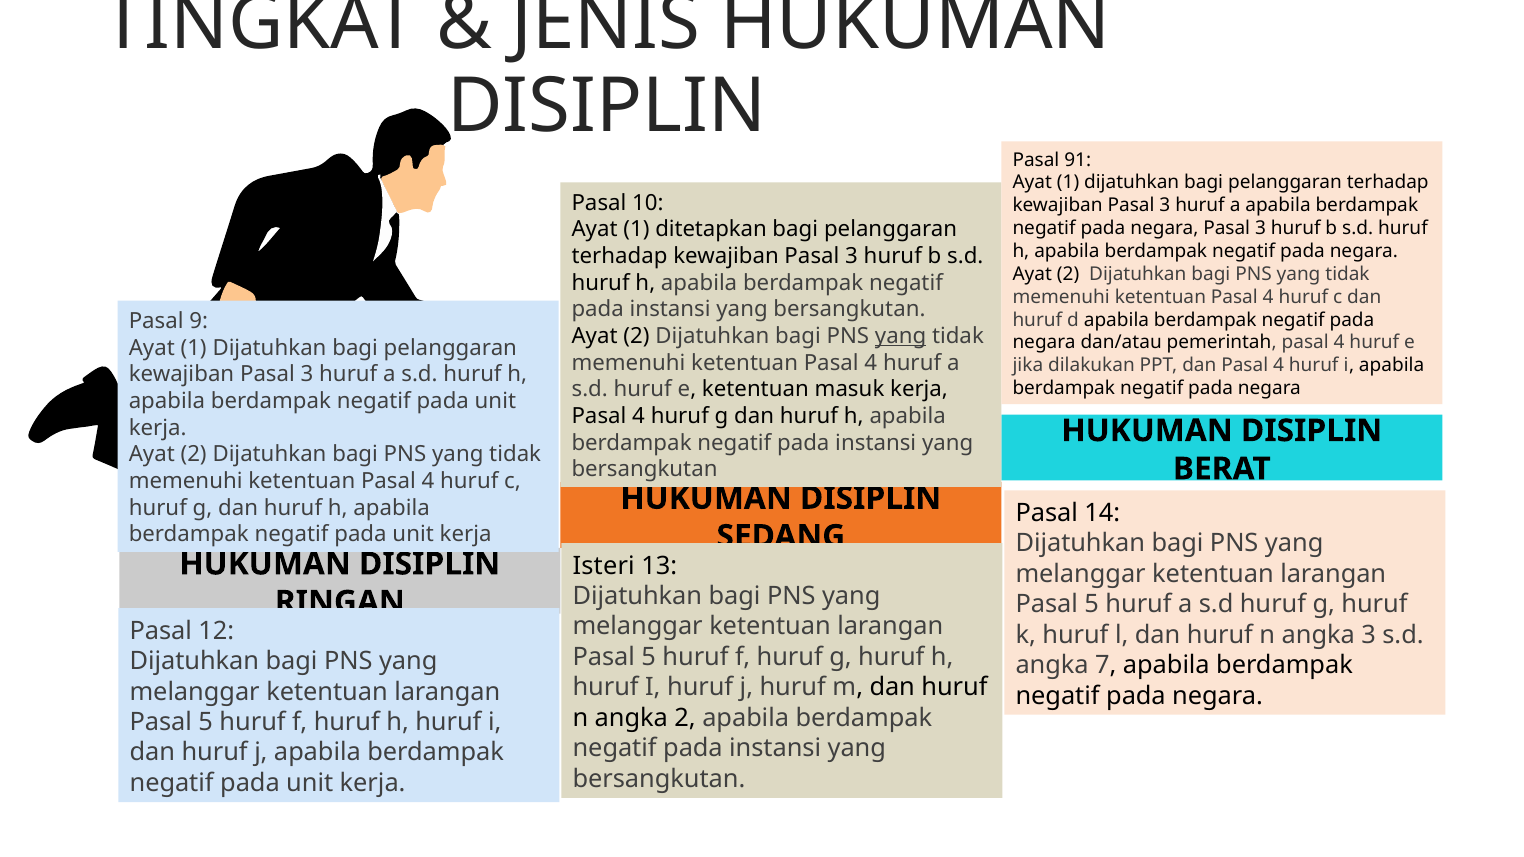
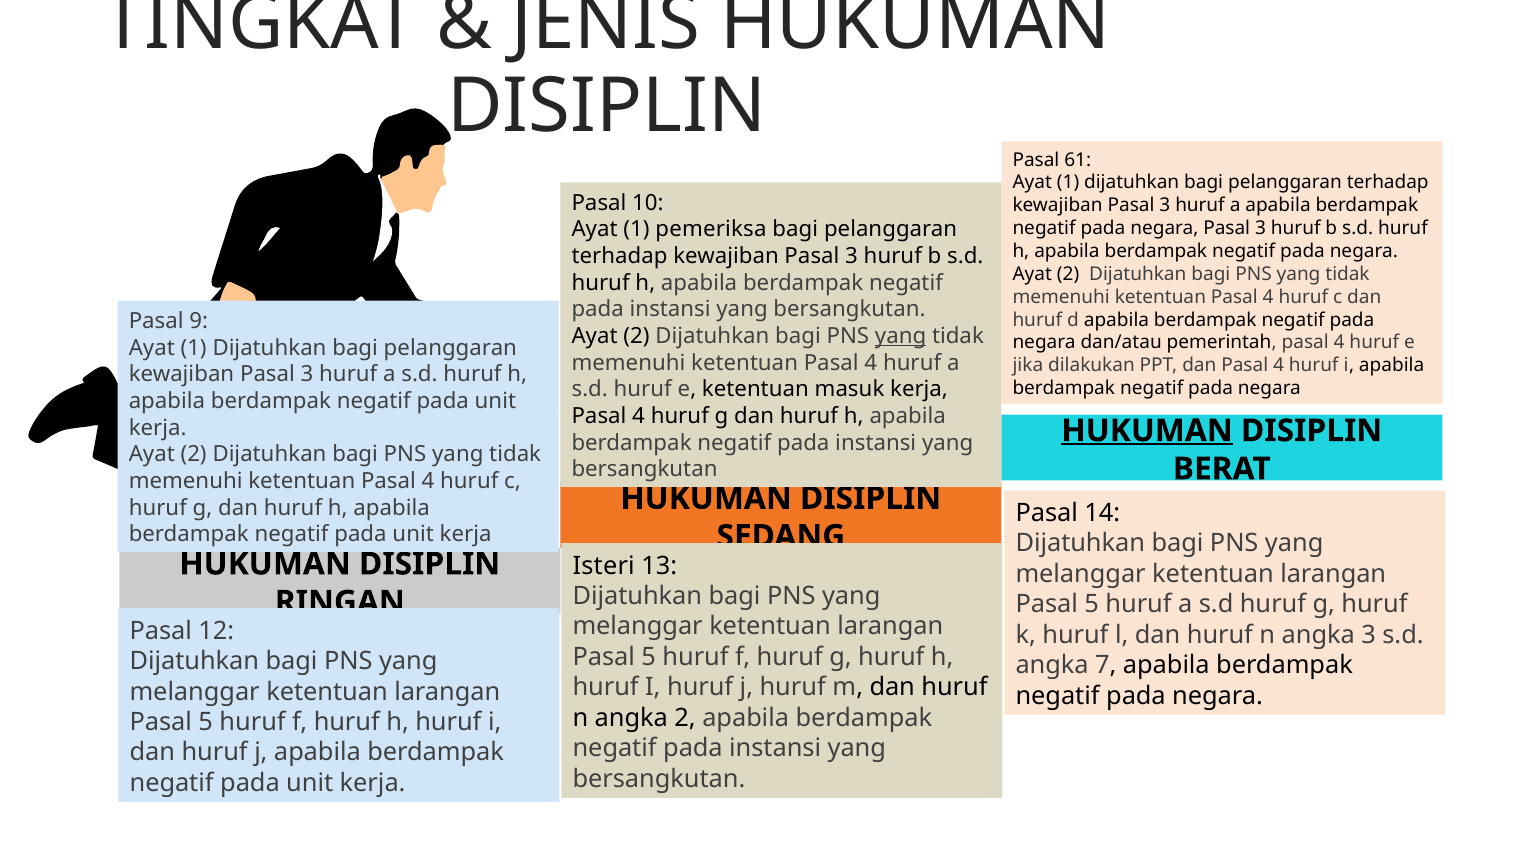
91: 91 -> 61
ditetapkan: ditetapkan -> pemeriksa
HUKUMAN at (1147, 431) underline: none -> present
